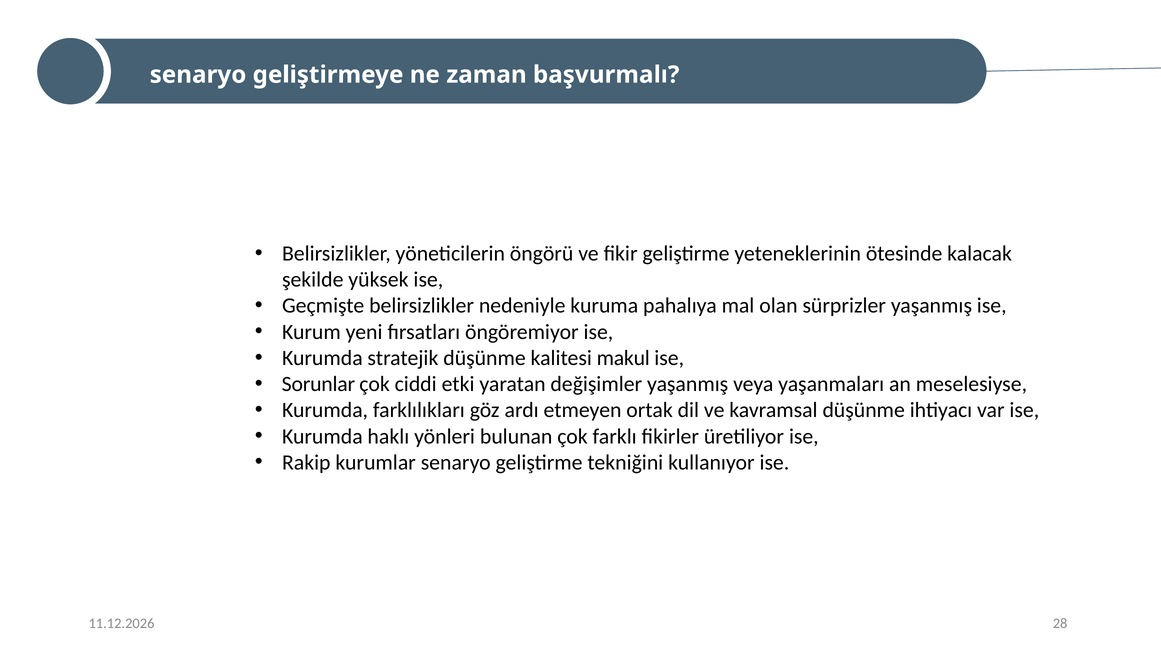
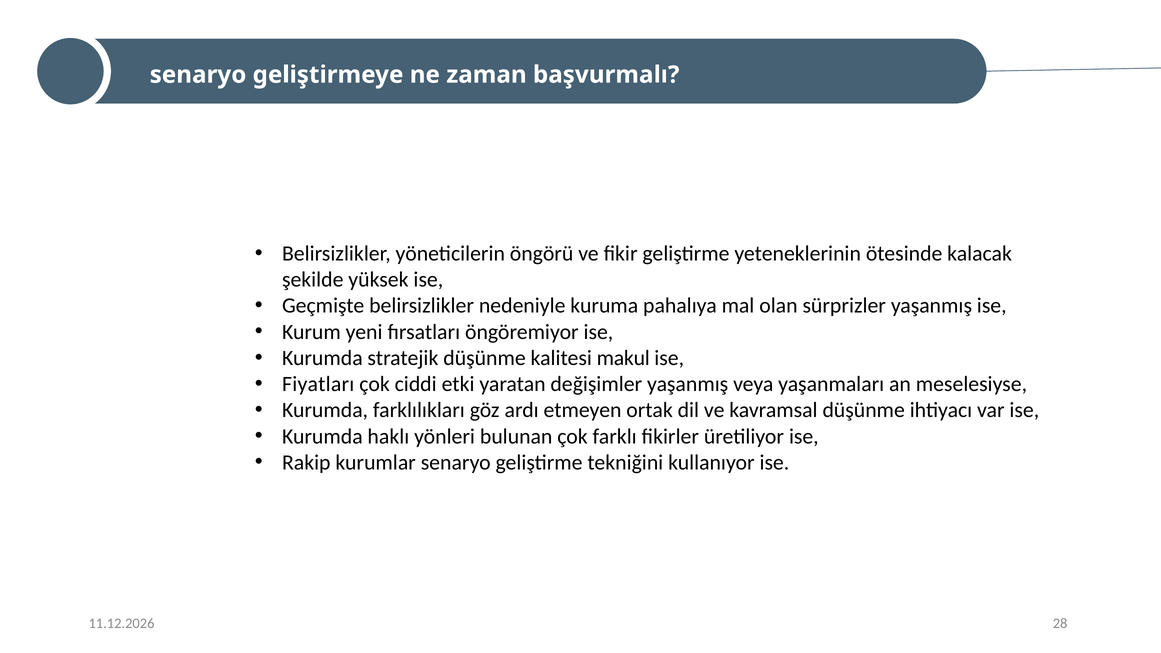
Sorunlar: Sorunlar -> Fiyatları
